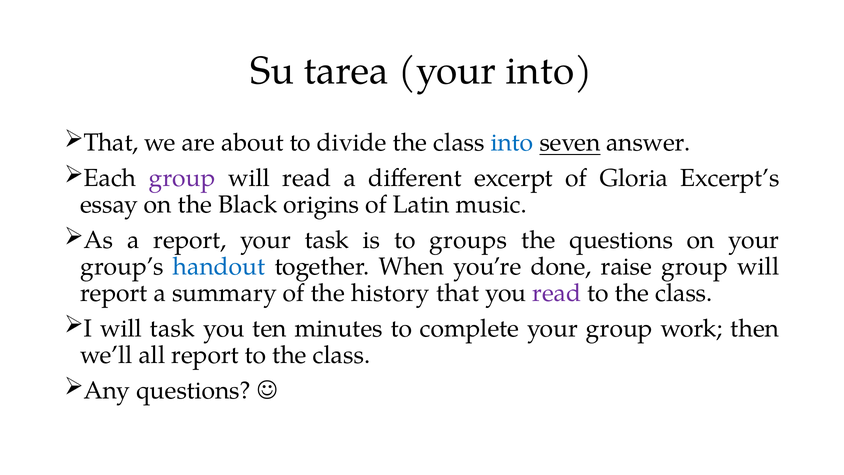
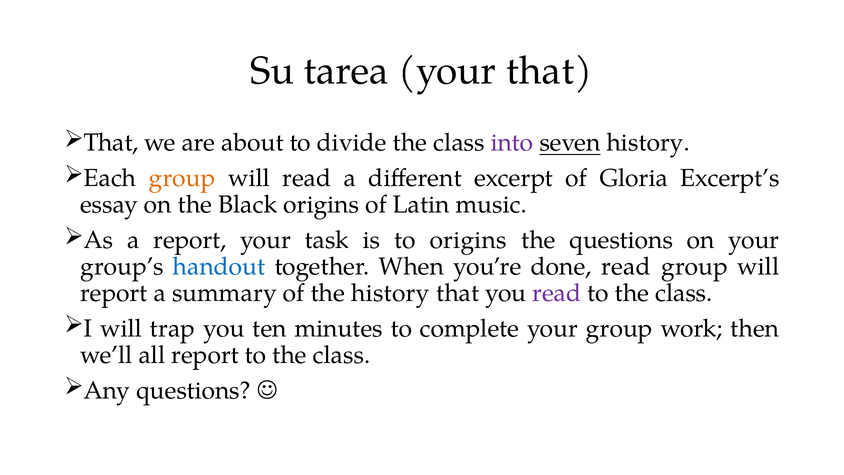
your into: into -> that
into at (512, 143) colour: blue -> purple
seven answer: answer -> history
group at (182, 178) colour: purple -> orange
to groups: groups -> origins
done raise: raise -> read
will task: task -> trap
